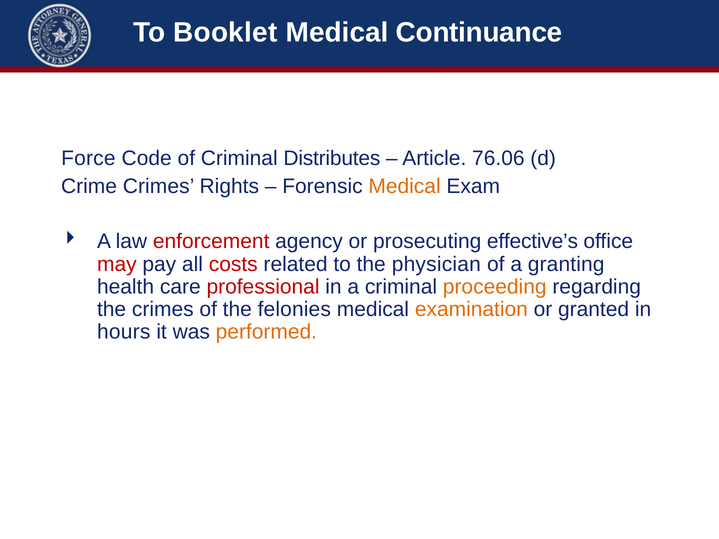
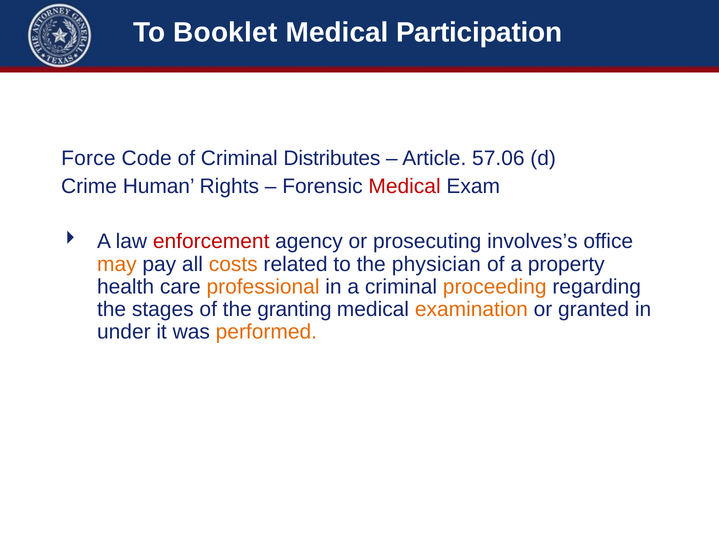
Continuance: Continuance -> Participation
76.06: 76.06 -> 57.06
Crime Crimes: Crimes -> Human
Medical at (405, 186) colour: orange -> red
effective’s: effective’s -> involves’s
may colour: red -> orange
costs colour: red -> orange
granting: granting -> property
professional colour: red -> orange
the crimes: crimes -> stages
felonies: felonies -> granting
hours: hours -> under
